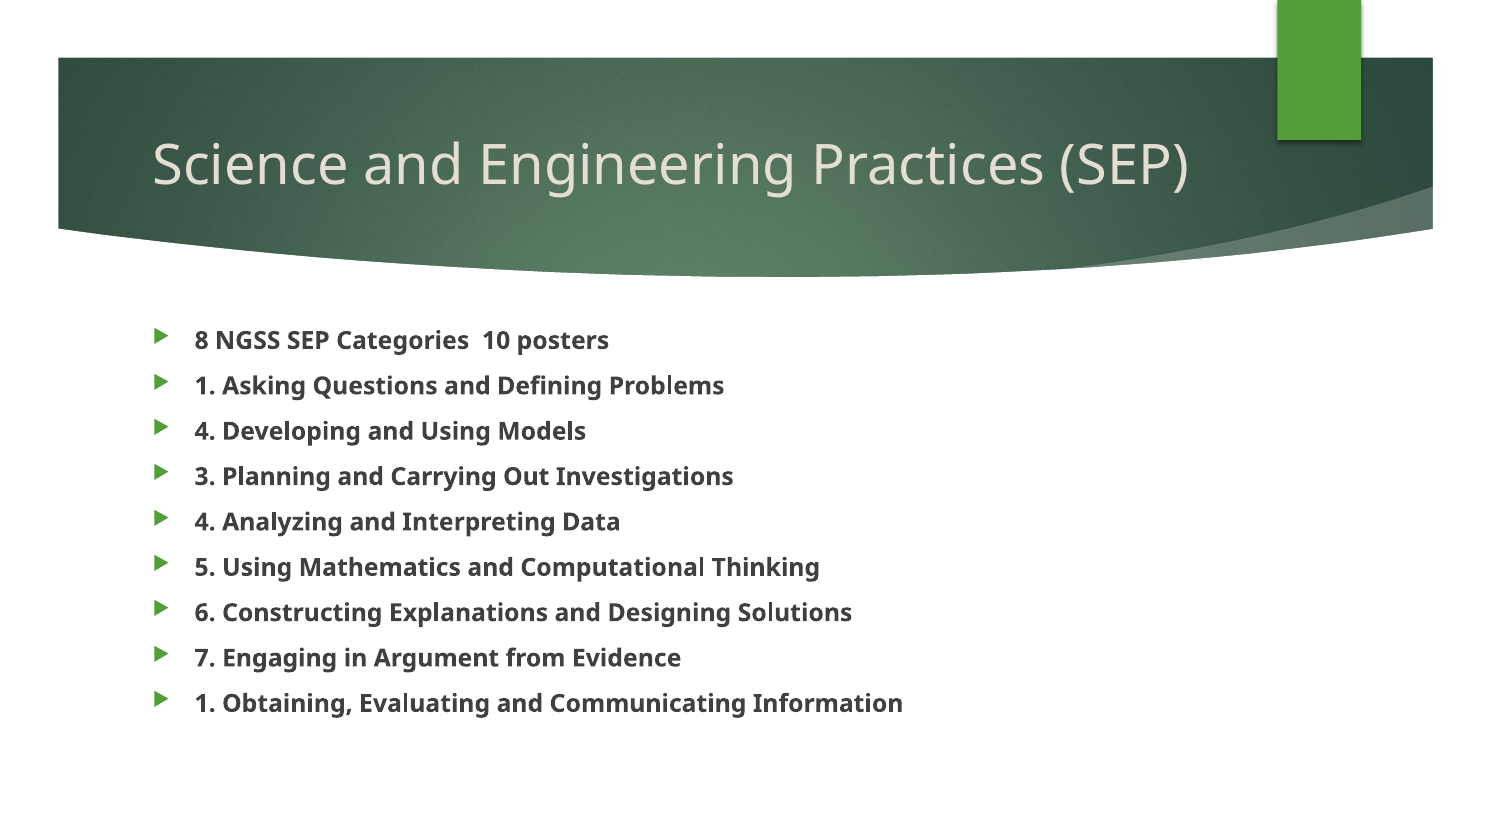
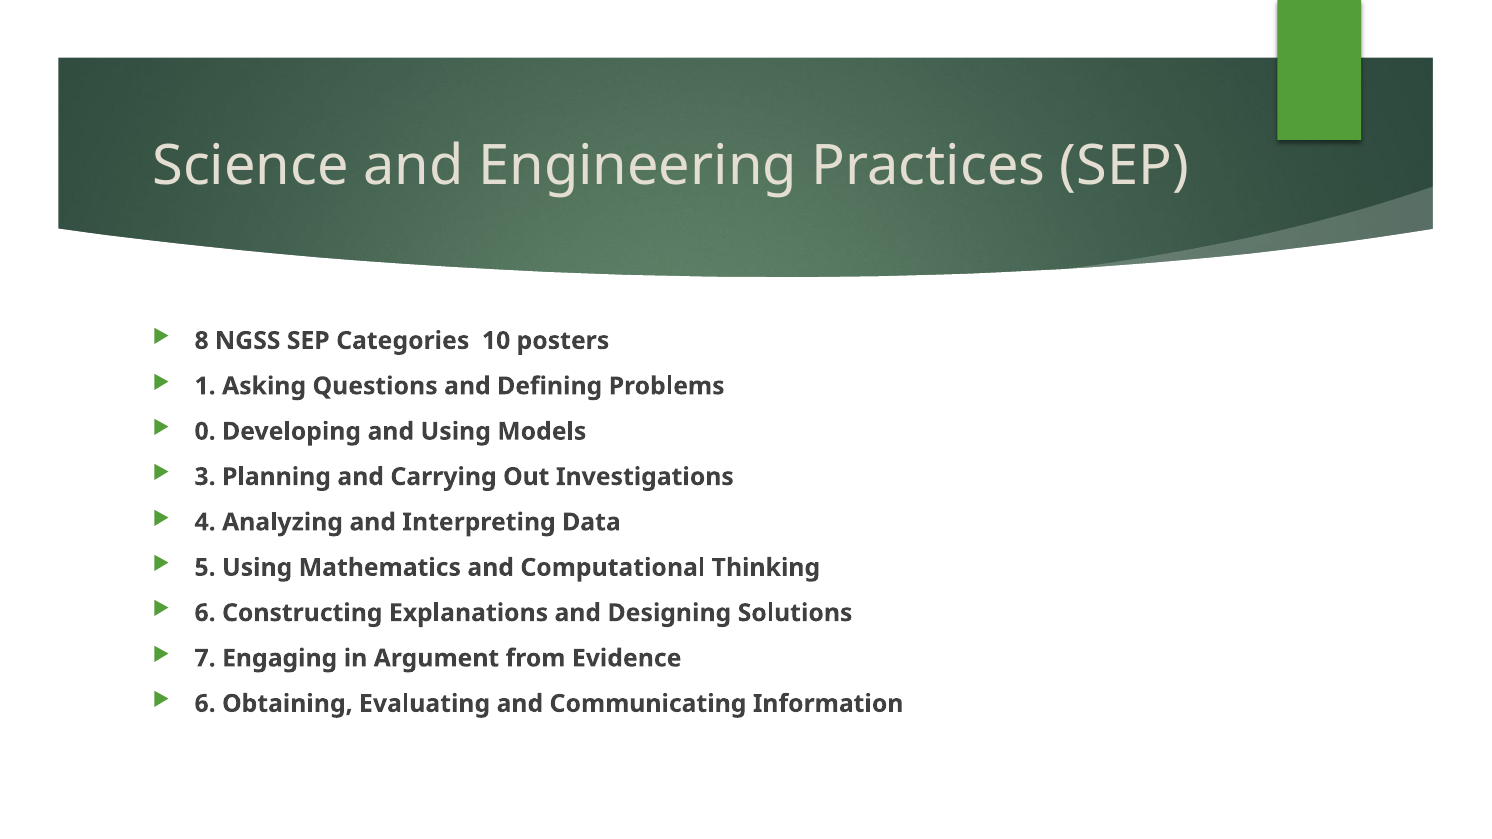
4 at (205, 432): 4 -> 0
1 at (205, 704): 1 -> 6
